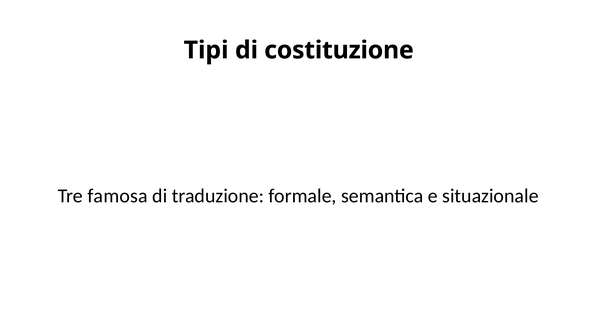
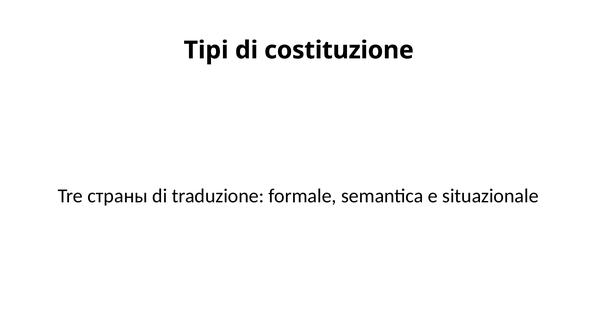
famosa: famosa -> страны
